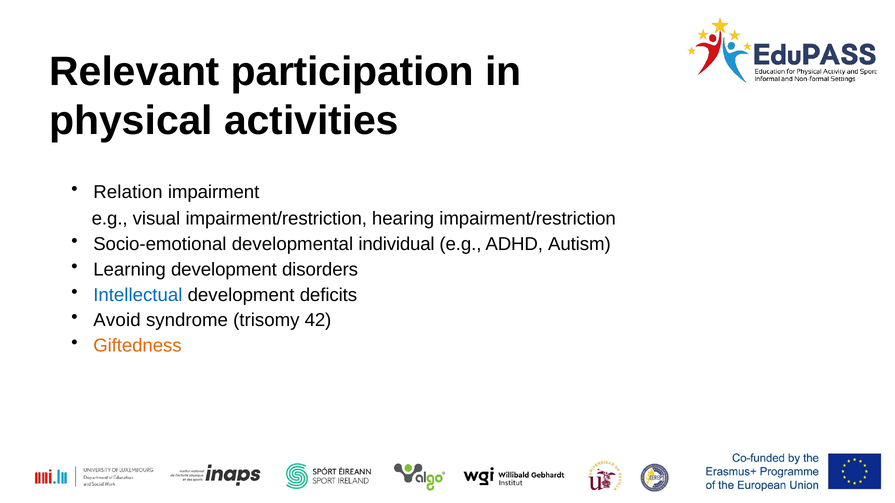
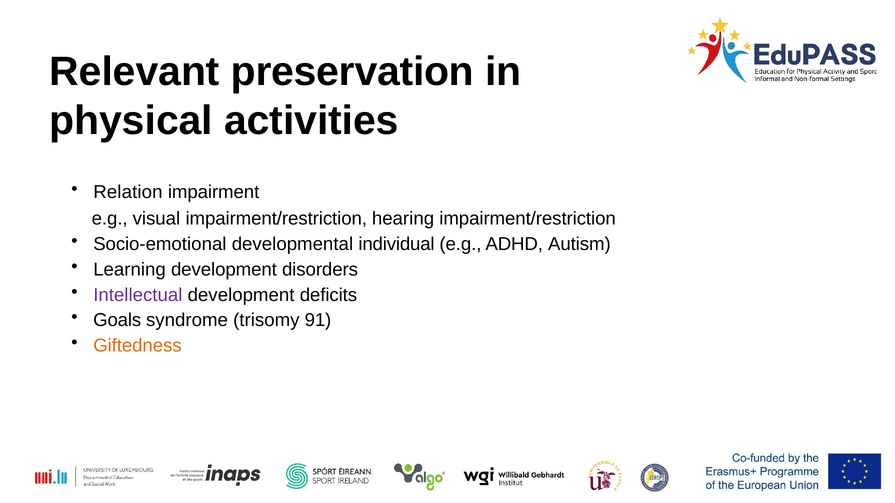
participation: participation -> preservation
Intellectual colour: blue -> purple
Avoid: Avoid -> Goals
42: 42 -> 91
